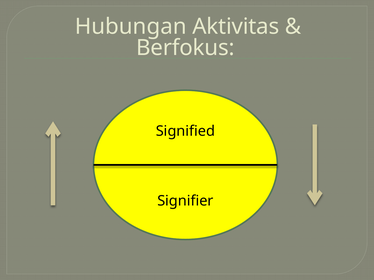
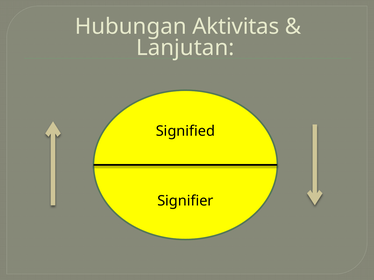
Berfokus: Berfokus -> Lanjutan
